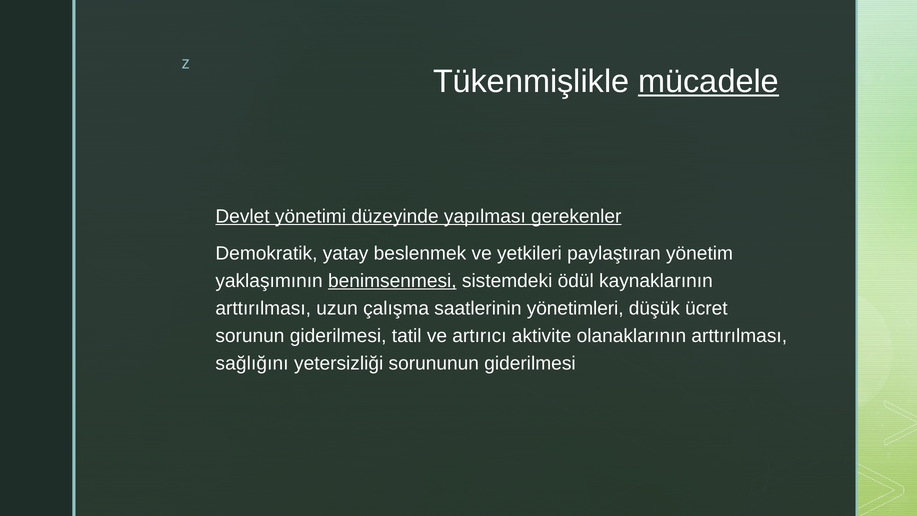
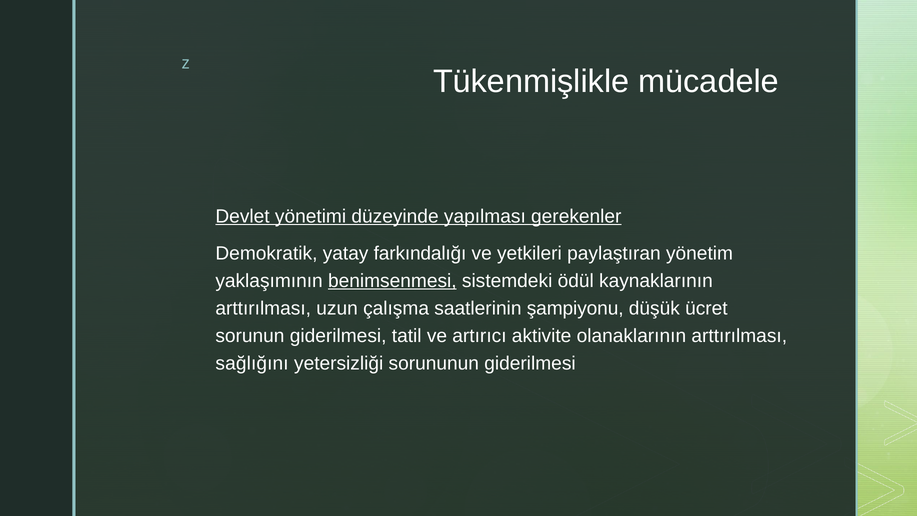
mücadele underline: present -> none
beslenmek: beslenmek -> farkındalığı
yönetimleri: yönetimleri -> şampiyonu
